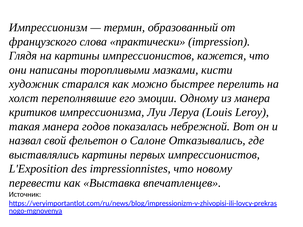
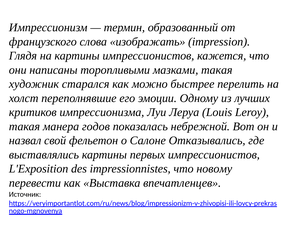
практически: практически -> изображать
мазками кисти: кисти -> такая
из манера: манера -> лучших
